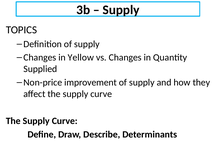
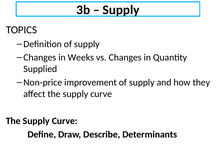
Yellow: Yellow -> Weeks
